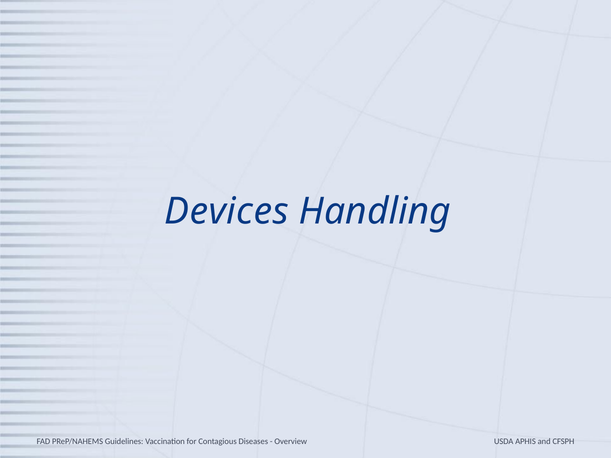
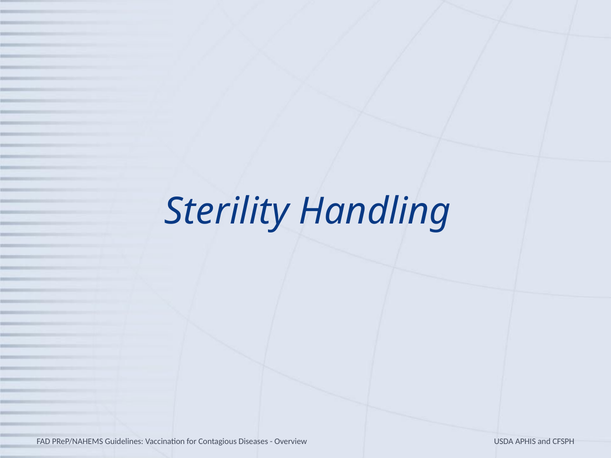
Devices: Devices -> Sterility
